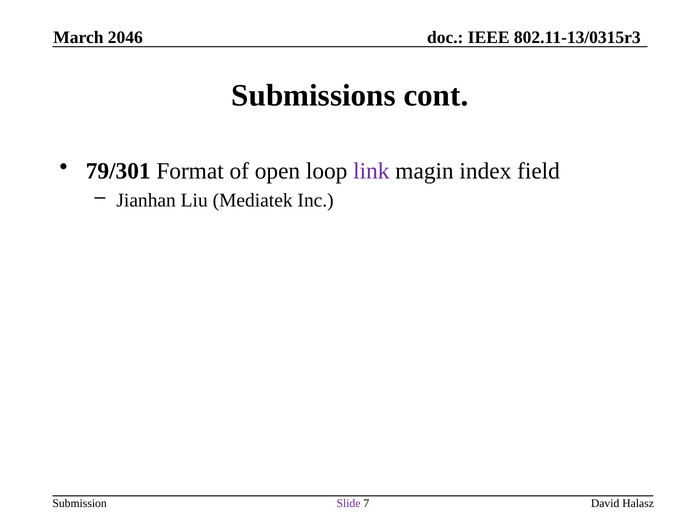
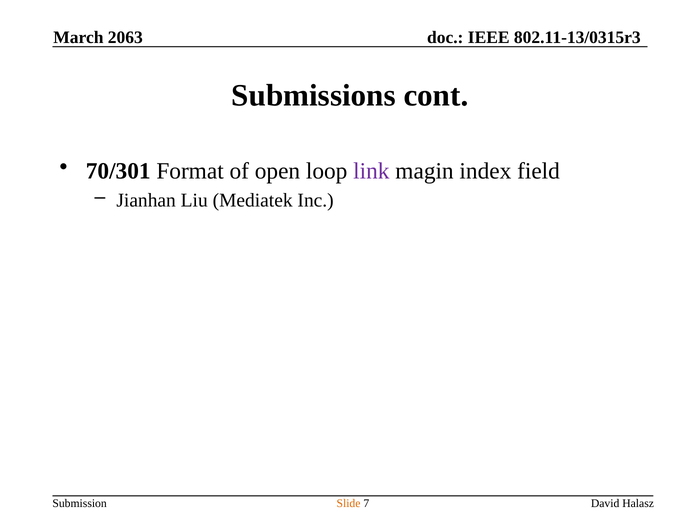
2046: 2046 -> 2063
79/301: 79/301 -> 70/301
Slide colour: purple -> orange
